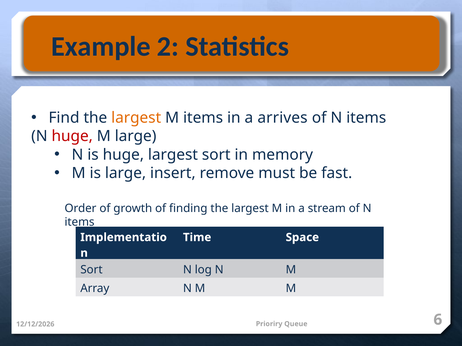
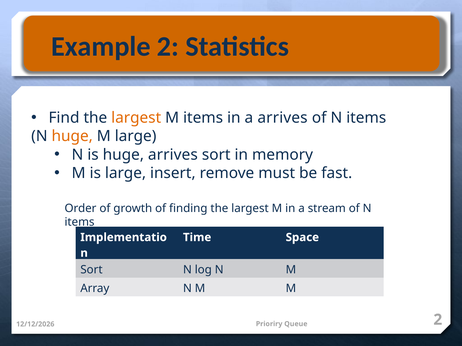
huge at (72, 136) colour: red -> orange
huge largest: largest -> arrives
Queue 6: 6 -> 2
